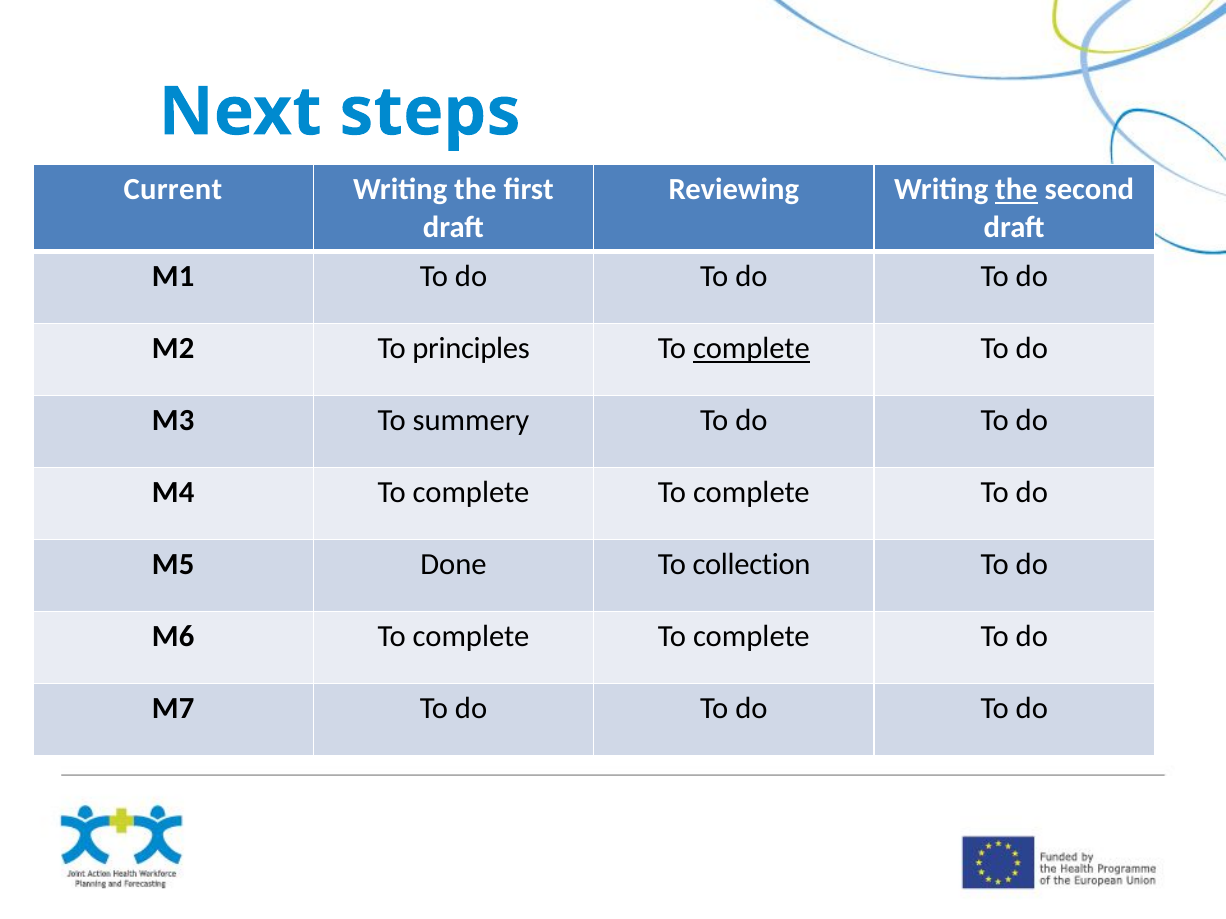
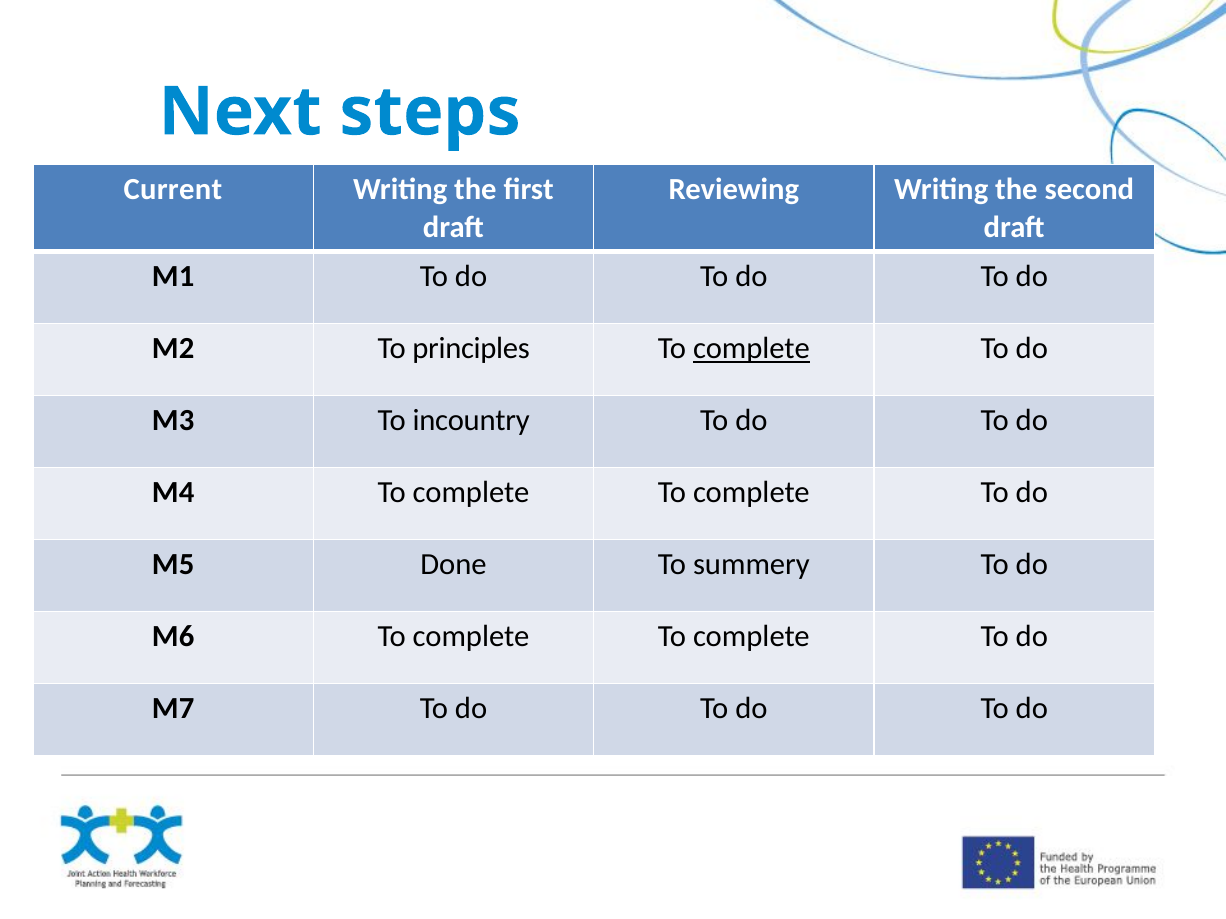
the at (1016, 190) underline: present -> none
summery: summery -> incountry
collection: collection -> summery
